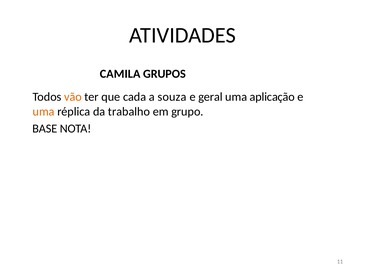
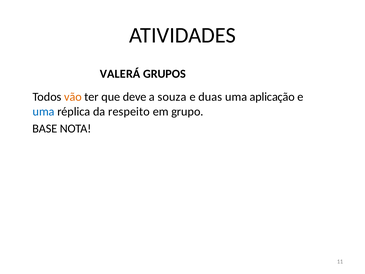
CAMILA: CAMILA -> VALERÁ
cada: cada -> deve
geral: geral -> duas
uma at (44, 111) colour: orange -> blue
trabalho: trabalho -> respeito
